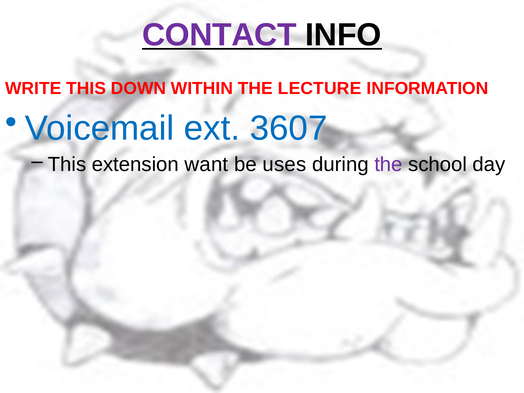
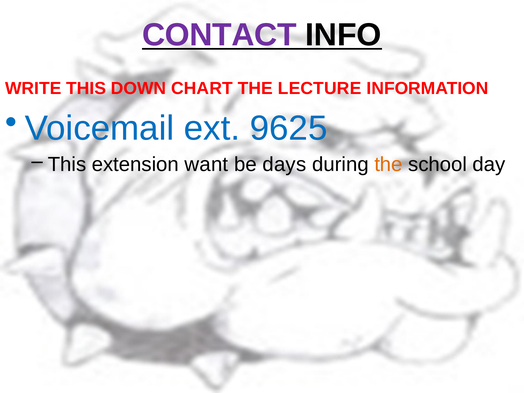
WITHIN: WITHIN -> CHART
3607: 3607 -> 9625
uses: uses -> days
the at (388, 164) colour: purple -> orange
